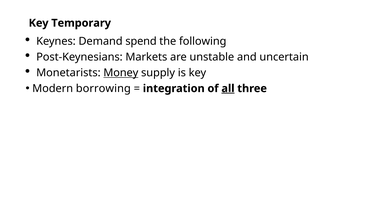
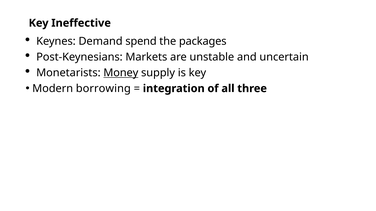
Temporary: Temporary -> Ineffective
following: following -> packages
all underline: present -> none
